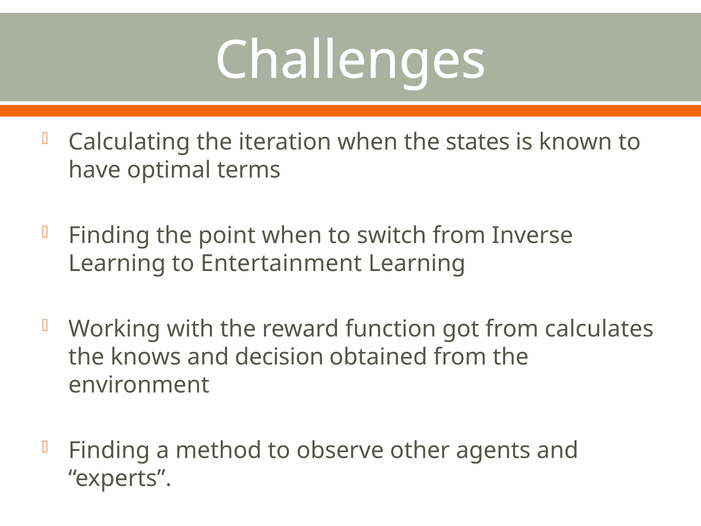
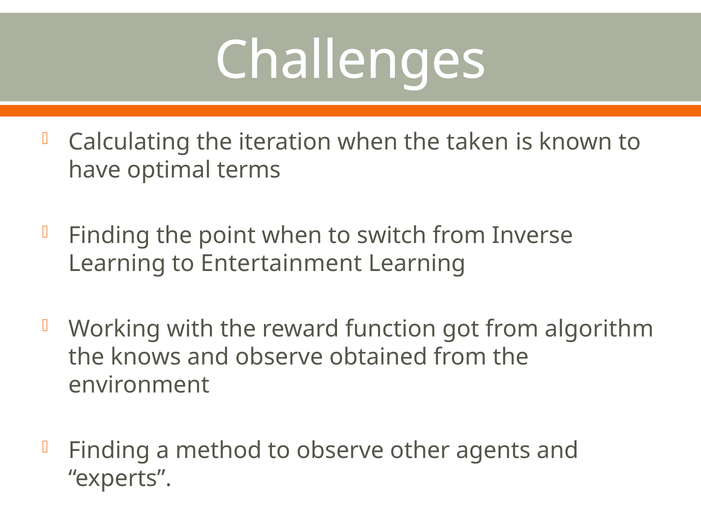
states: states -> taken
calculates: calculates -> algorithm
and decision: decision -> observe
